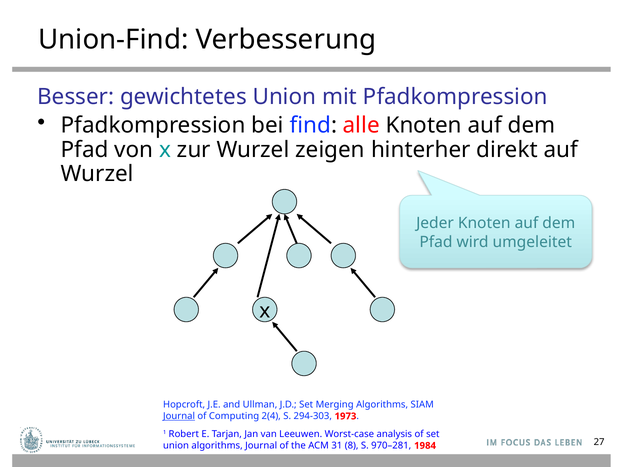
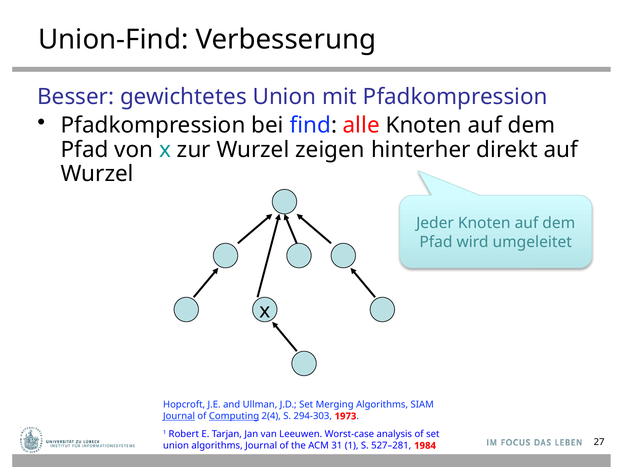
Computing underline: none -> present
31 8: 8 -> 1
970–281: 970–281 -> 527–281
